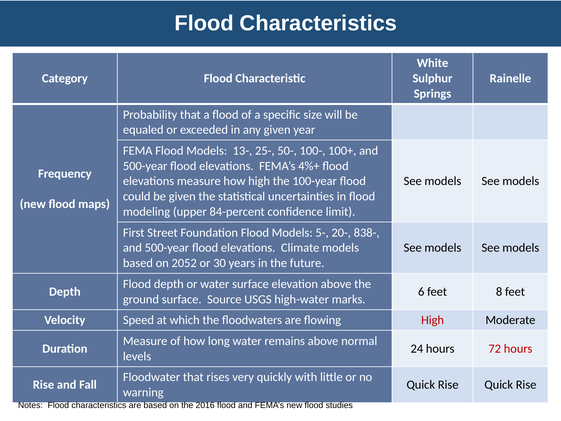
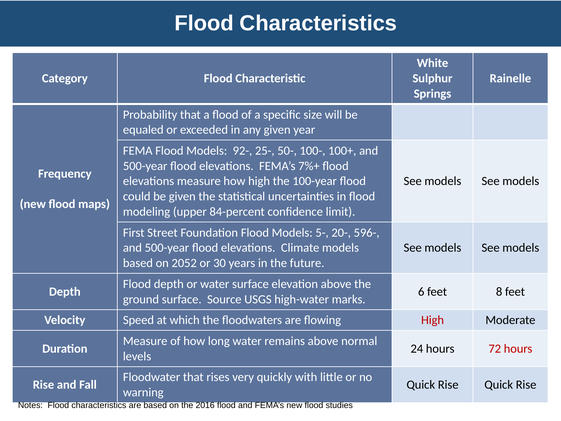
13-: 13- -> 92-
4%+: 4%+ -> 7%+
838-: 838- -> 596-
